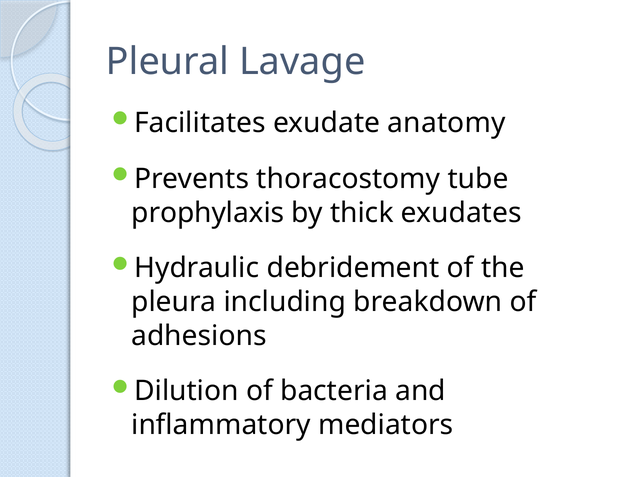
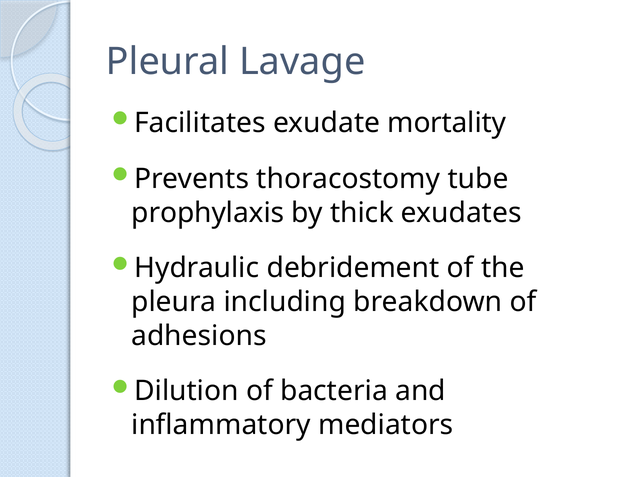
anatomy: anatomy -> mortality
